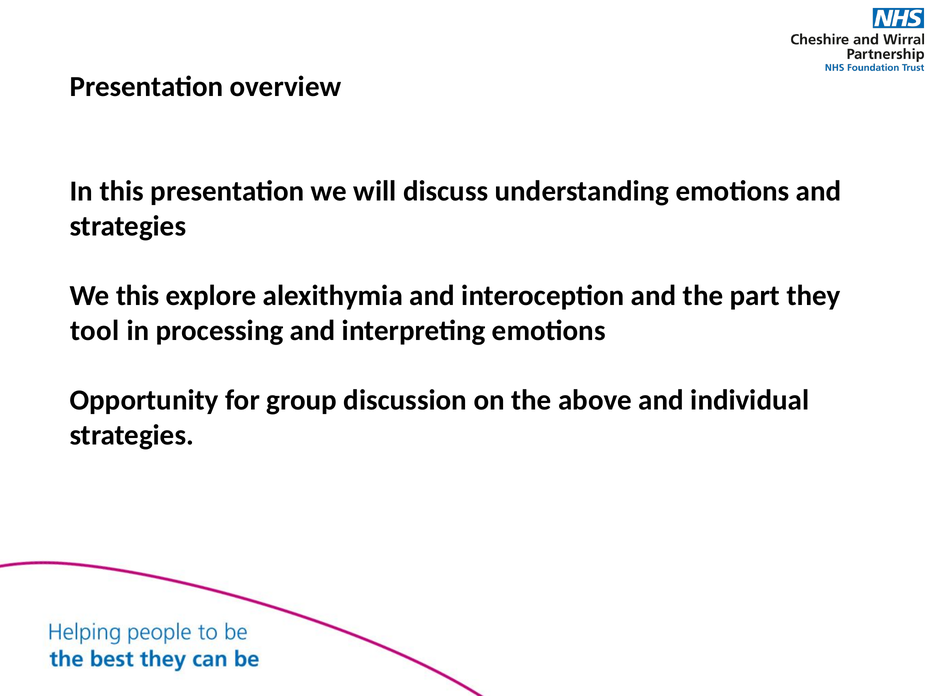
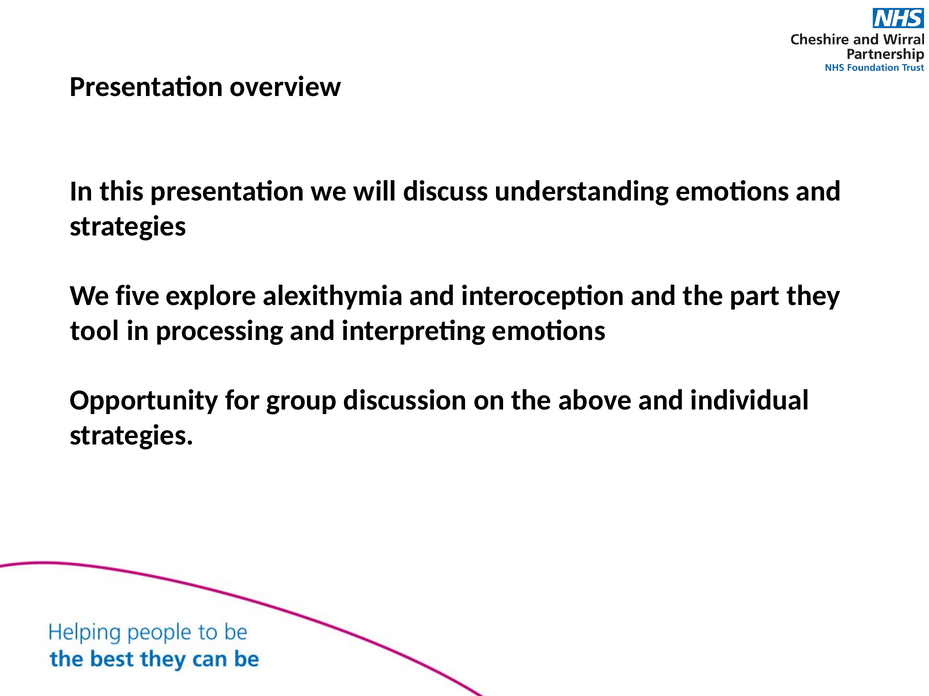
We this: this -> five
